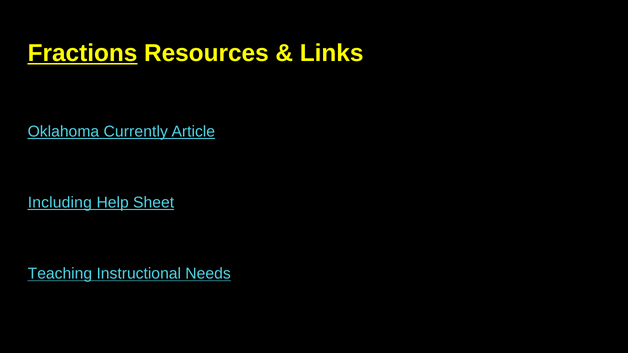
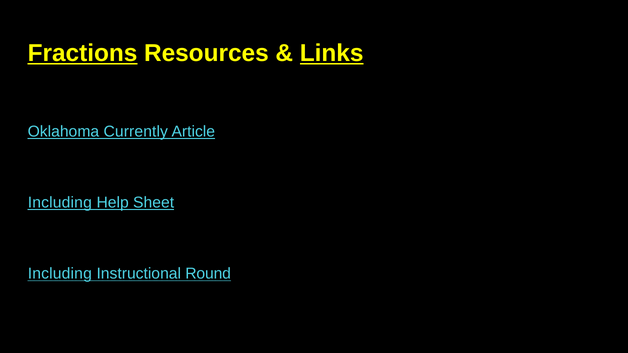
Links underline: none -> present
Teaching at (60, 274): Teaching -> Including
Needs: Needs -> Round
